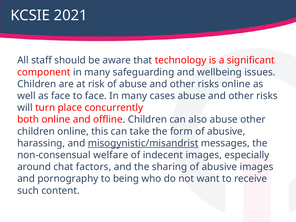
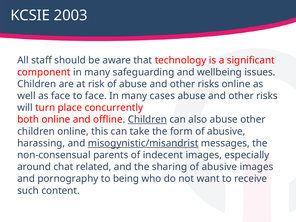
2021: 2021 -> 2003
Children at (147, 120) underline: none -> present
welfare: welfare -> parents
factors: factors -> related
